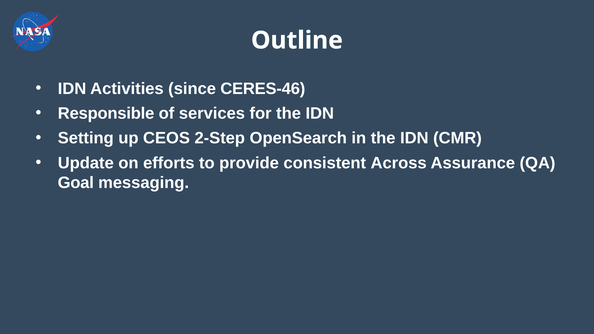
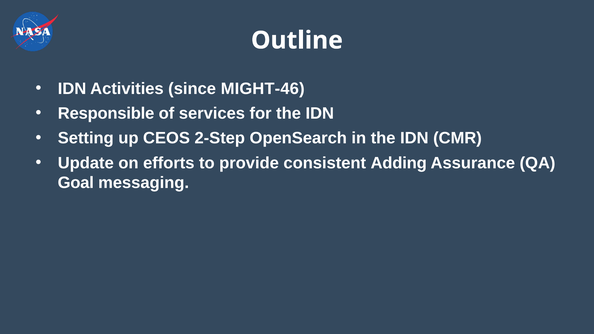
CERES-46: CERES-46 -> MIGHT-46
Across: Across -> Adding
